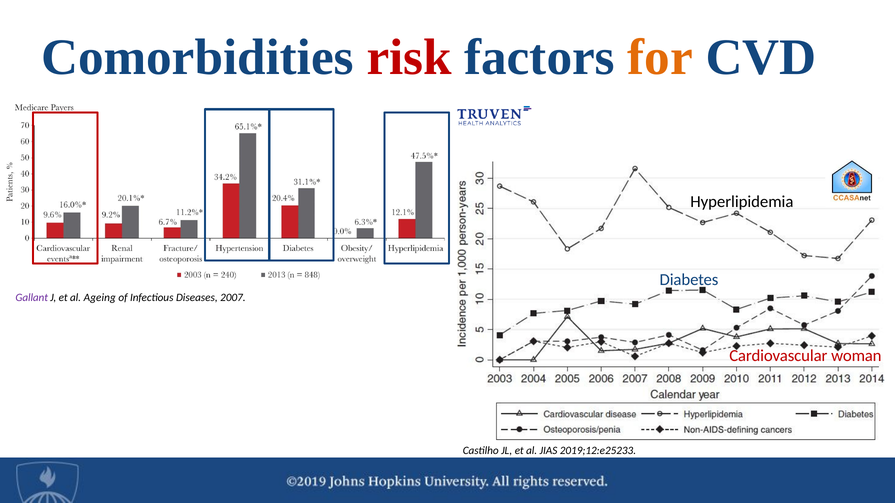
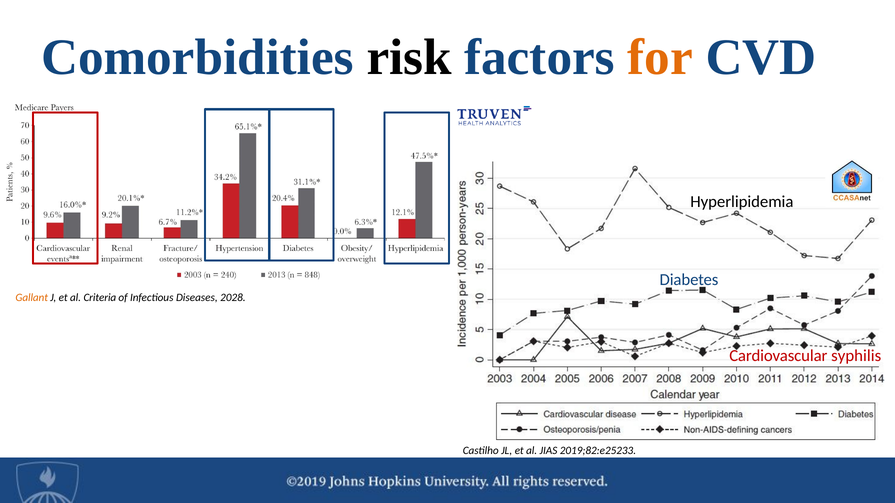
risk colour: red -> black
Gallant colour: purple -> orange
Ageing: Ageing -> Criteria
2007: 2007 -> 2028
woman: woman -> syphilis
2019;12:e25233: 2019;12:e25233 -> 2019;82:e25233
